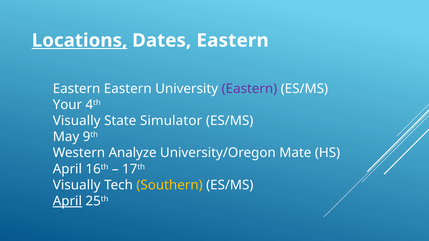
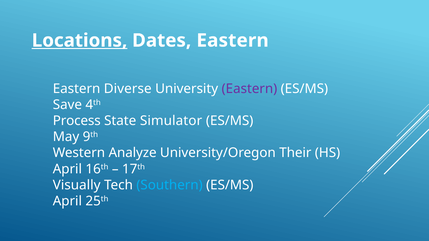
Eastern at (128, 89): Eastern -> Diverse
Your: Your -> Save
Visually at (77, 121): Visually -> Process
Mate: Mate -> Their
Southern colour: yellow -> light blue
April at (67, 201) underline: present -> none
